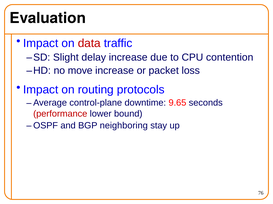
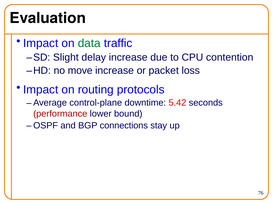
data colour: red -> green
9.65: 9.65 -> 5.42
neighboring: neighboring -> connections
